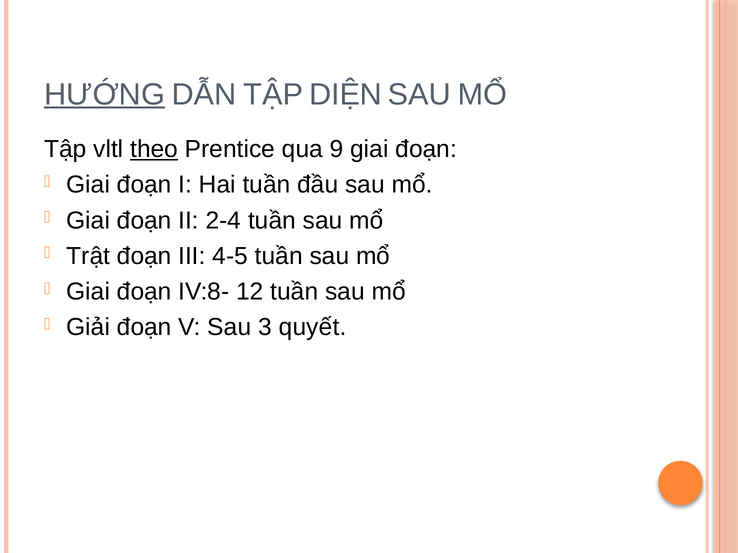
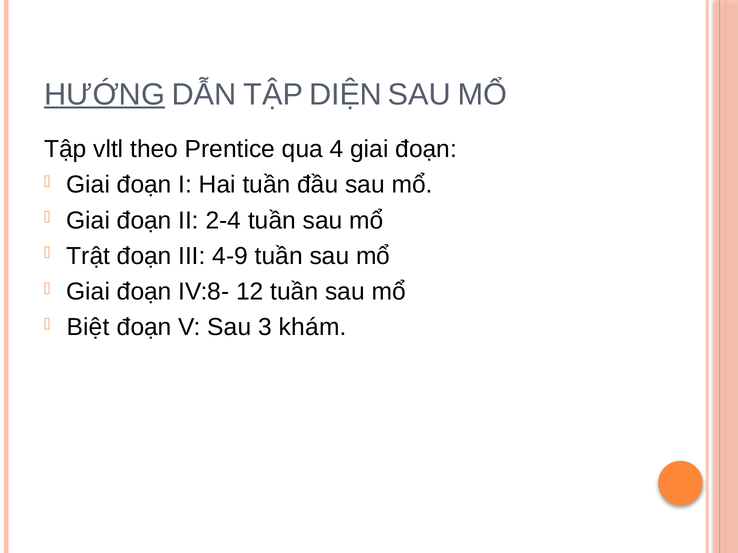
theo underline: present -> none
9: 9 -> 4
4-5: 4-5 -> 4-9
Giải: Giải -> Biệt
quyết: quyết -> khám
